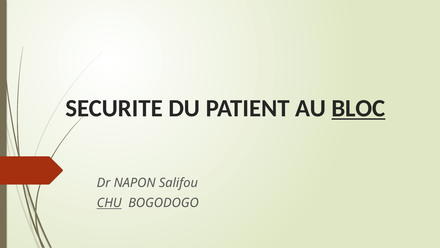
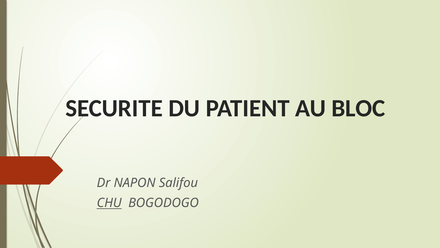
BLOC underline: present -> none
